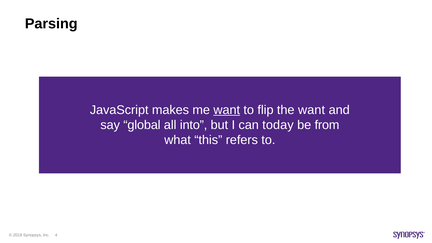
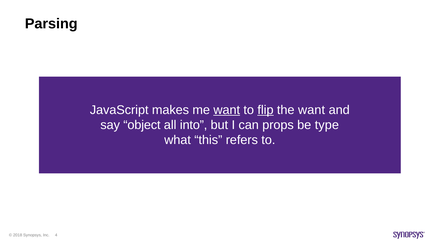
flip underline: none -> present
global: global -> object
can today: today -> props
from: from -> type
